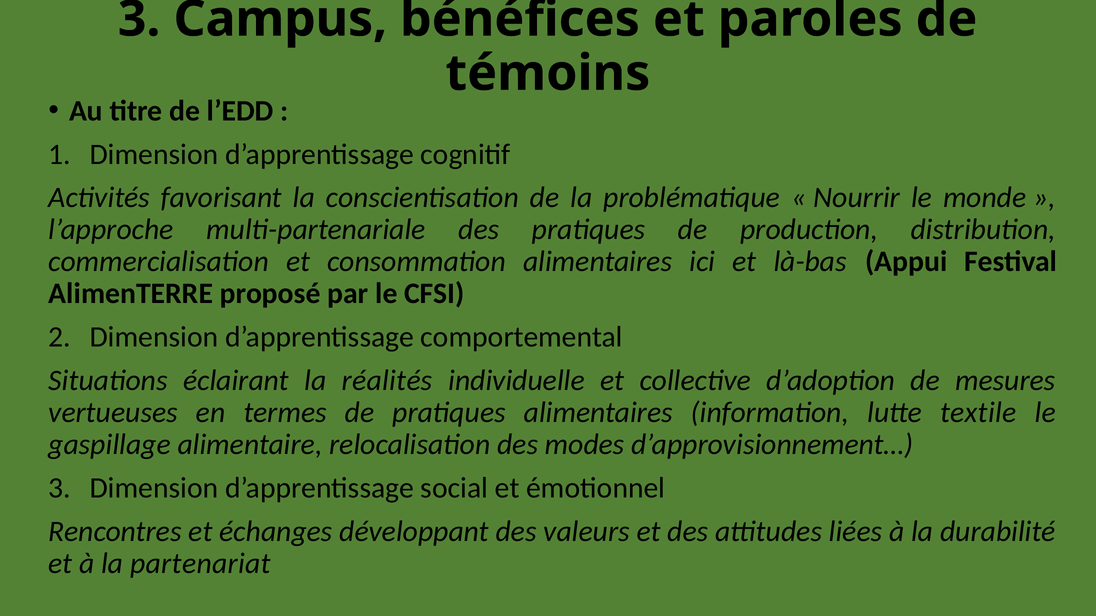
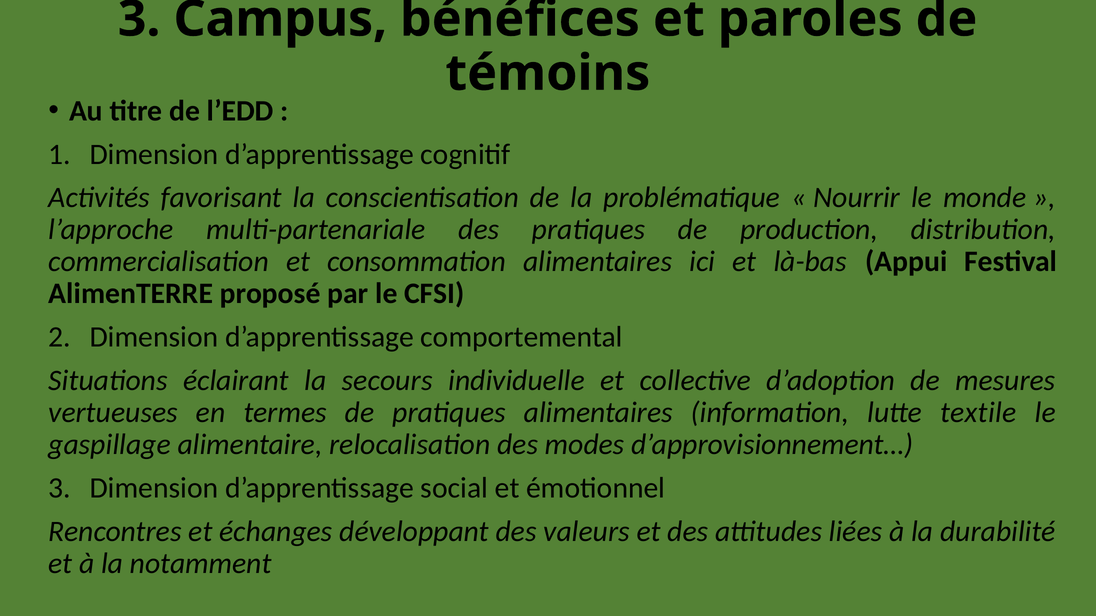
réalités: réalités -> secours
partenariat: partenariat -> notamment
